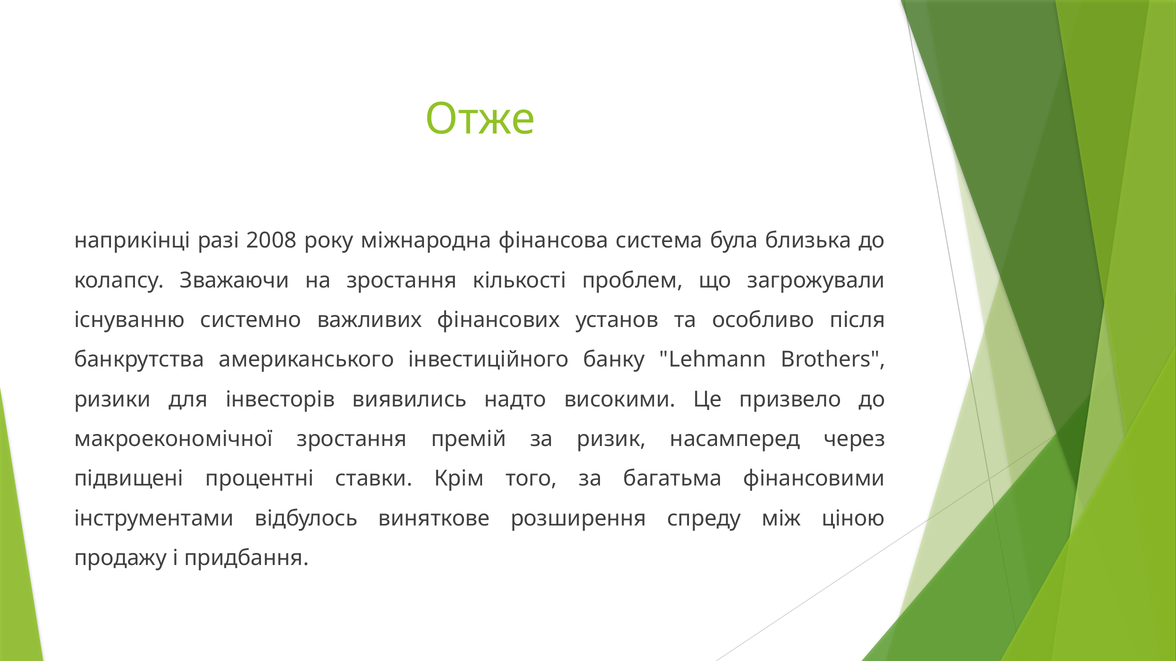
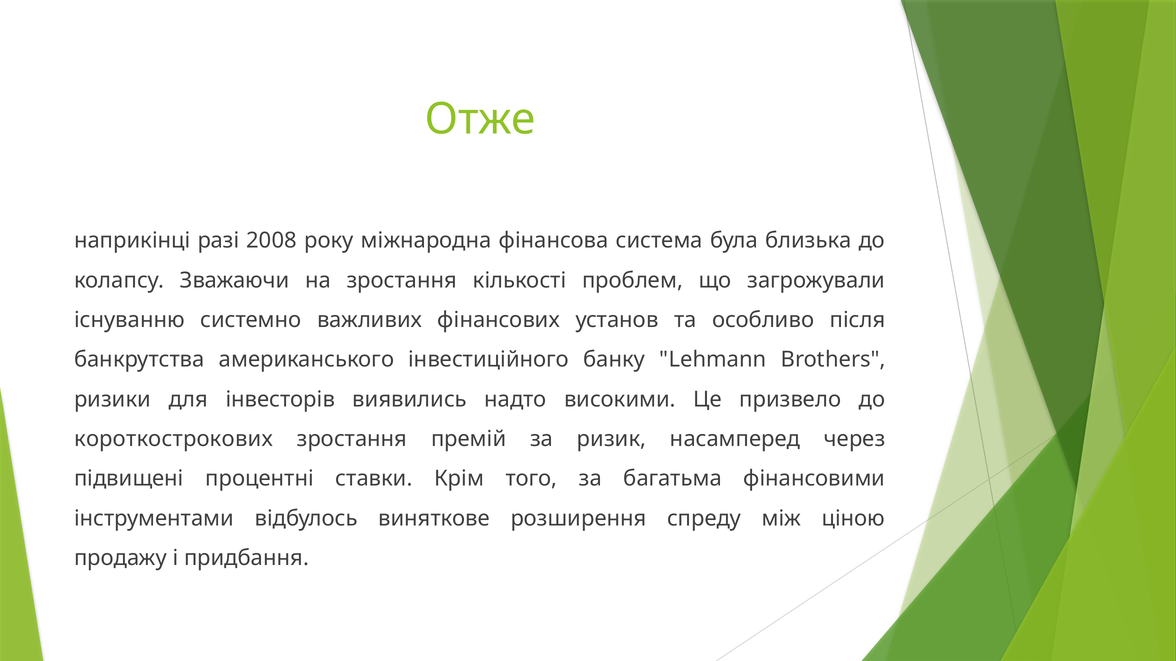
макроекономічної: макроекономічної -> короткострокових
